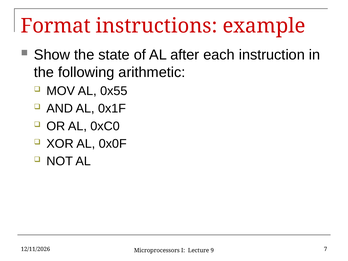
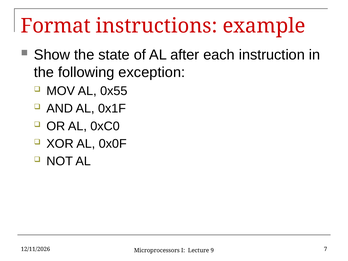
arithmetic: arithmetic -> exception
